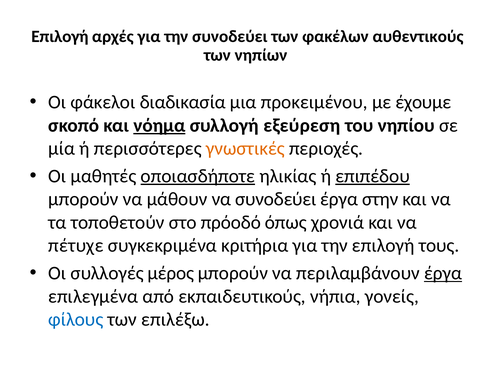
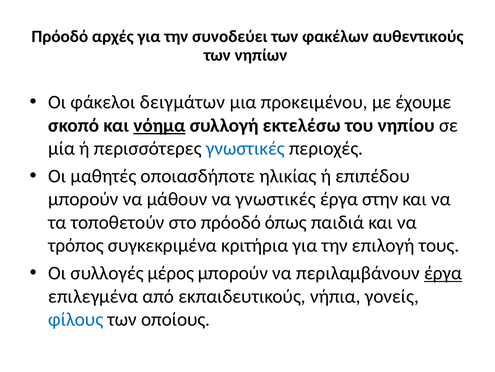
Επιλογή at (60, 36): Επιλογή -> Πρόοδό
διαδικασία: διαδικασία -> δειγμάτων
εξεύρεση: εξεύρεση -> εκτελέσω
γνωστικές at (245, 148) colour: orange -> blue
οποιασδήποτε underline: present -> none
επιπέδου underline: present -> none
να συνοδεύει: συνοδεύει -> γνωστικές
χρονιά: χρονιά -> παιδιά
πέτυχε: πέτυχε -> τρόπος
επιλέξω: επιλέξω -> οποίους
